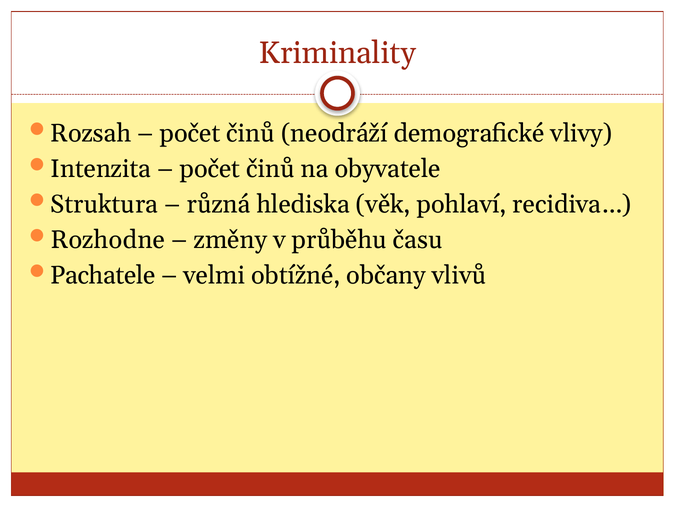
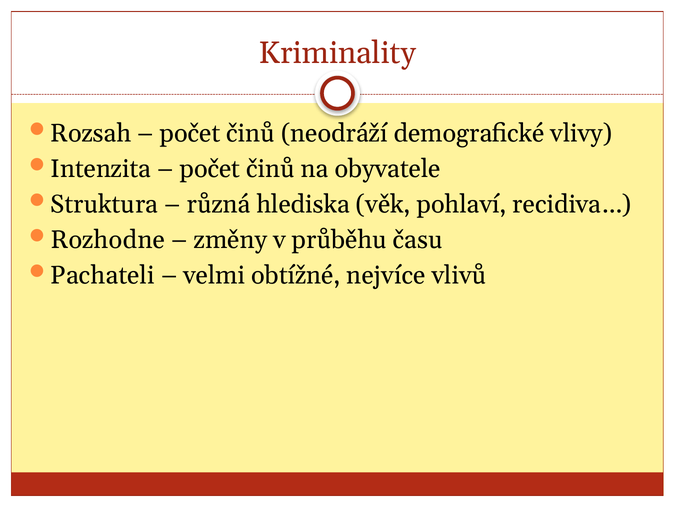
Pachatele: Pachatele -> Pachateli
občany: občany -> nejvíce
